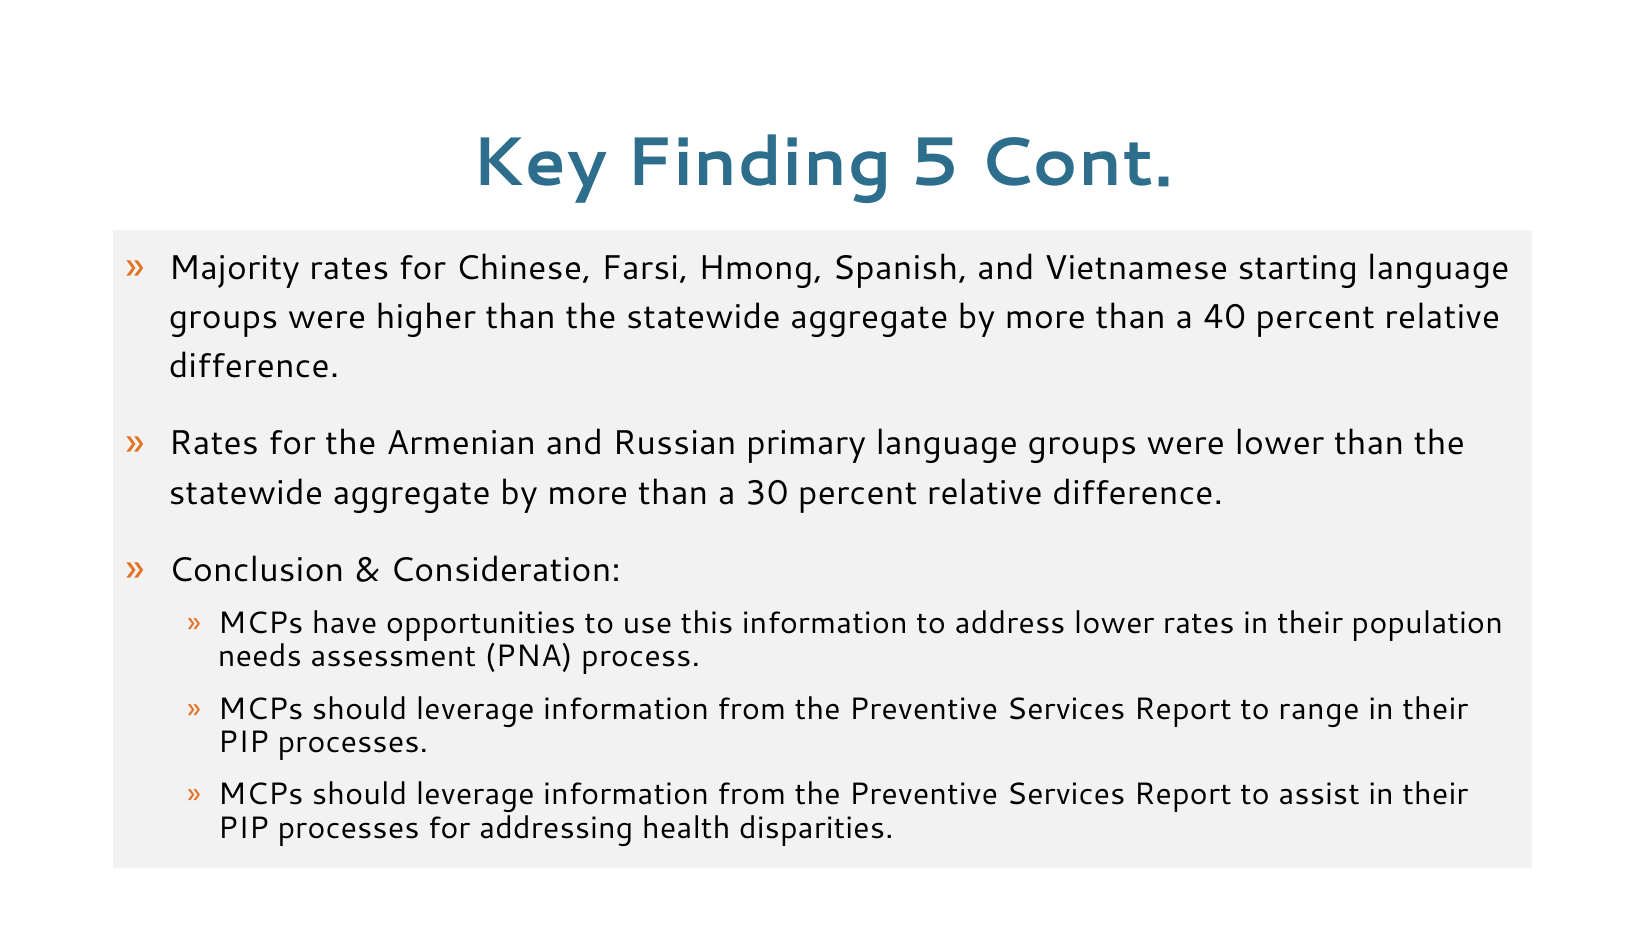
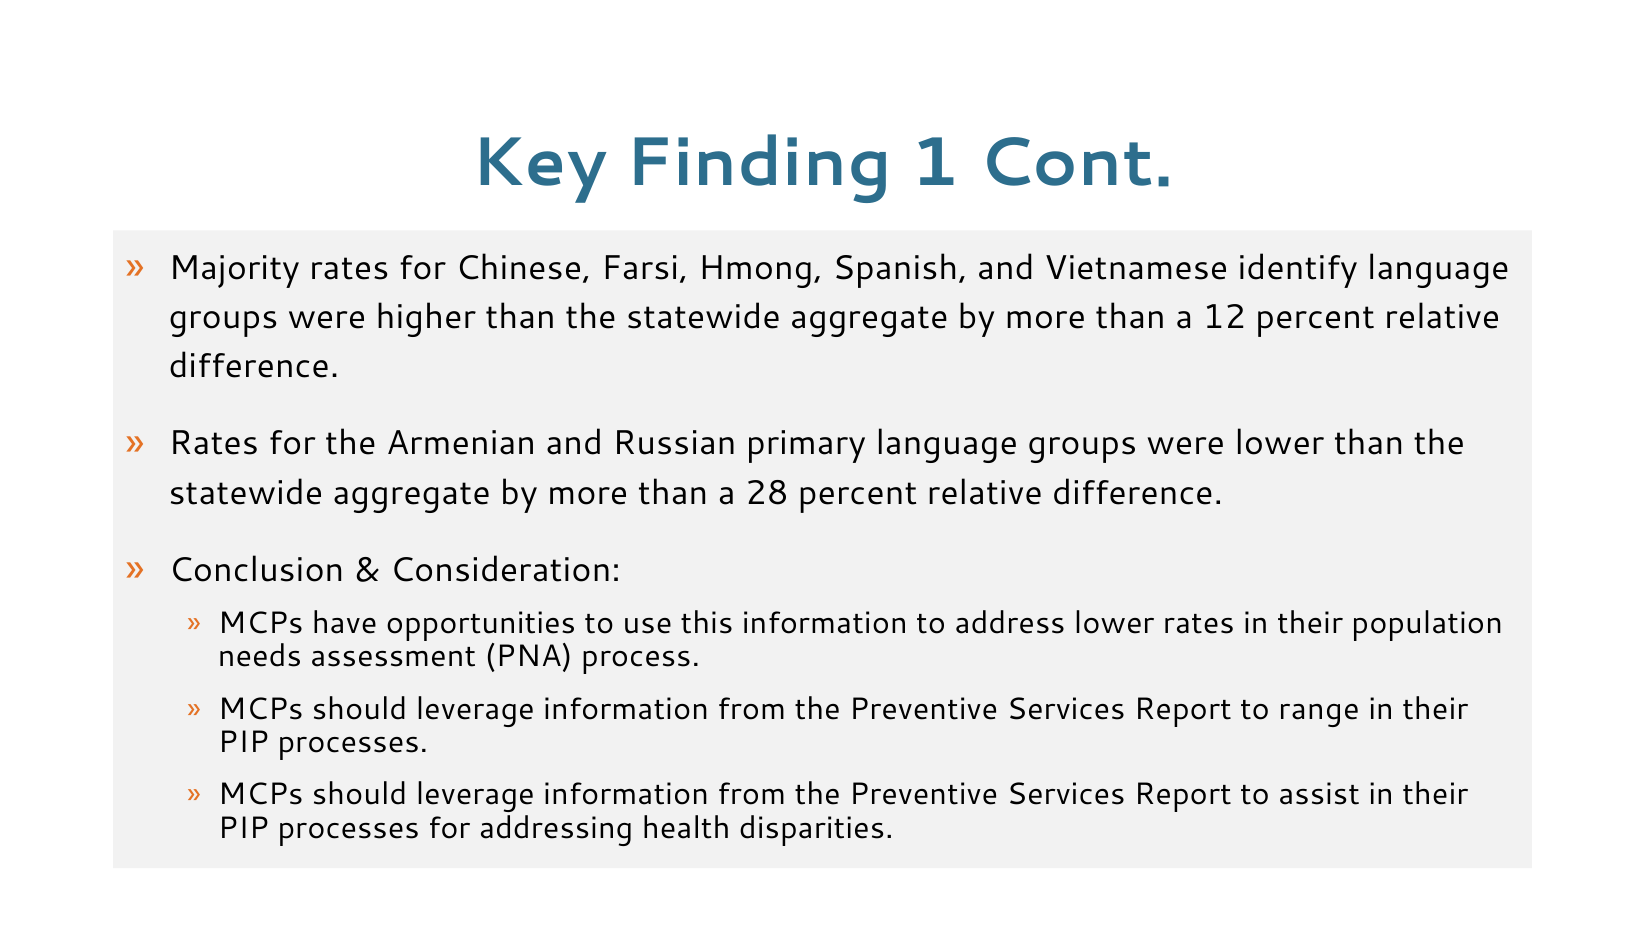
5: 5 -> 1
starting: starting -> identify
40: 40 -> 12
30: 30 -> 28
